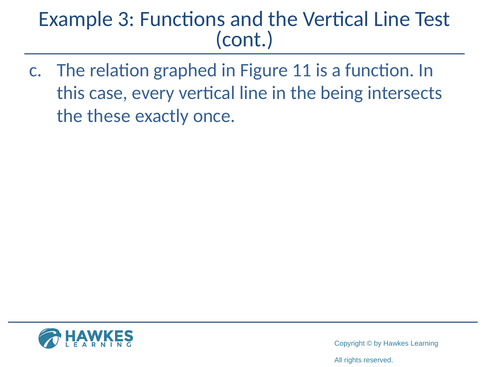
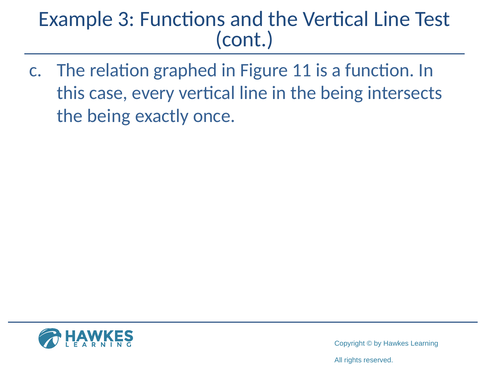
these at (109, 116): these -> being
